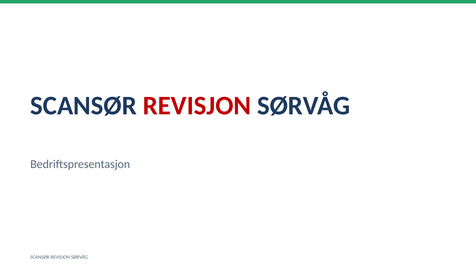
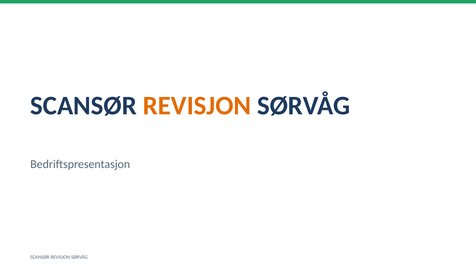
REVISJON at (197, 106) colour: red -> orange
